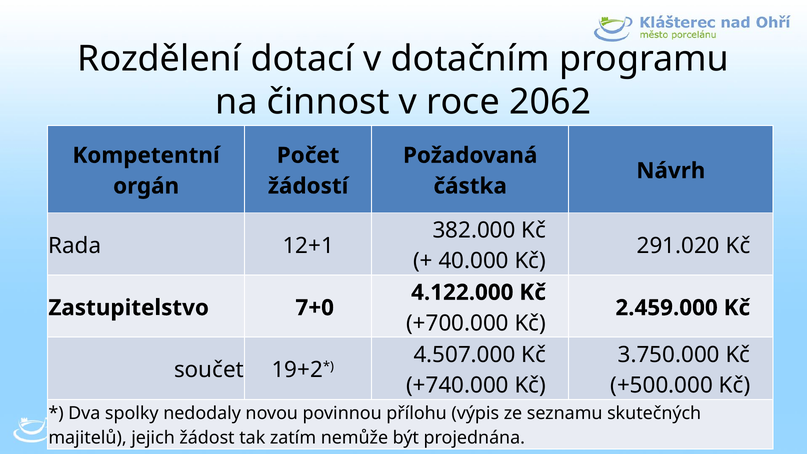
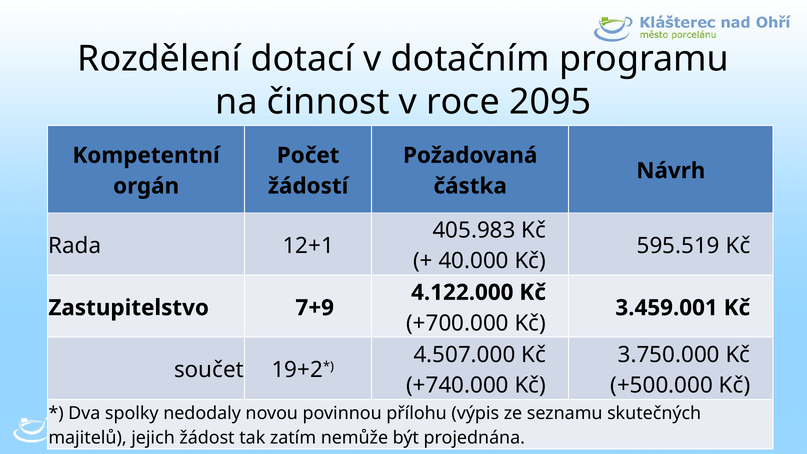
2062: 2062 -> 2095
382.000: 382.000 -> 405.983
291.020: 291.020 -> 595.519
7+0: 7+0 -> 7+9
2.459.000: 2.459.000 -> 3.459.001
